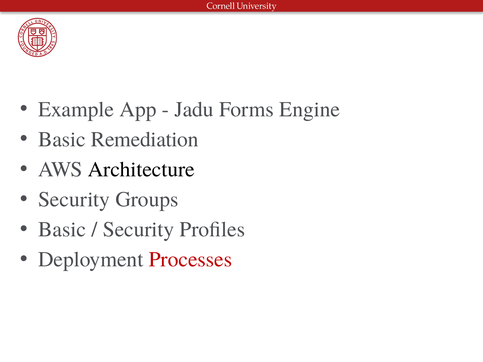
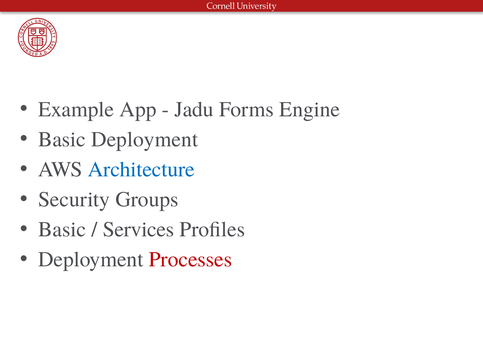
Basic Remediation: Remediation -> Deployment
Architecture colour: black -> blue
Security at (138, 230): Security -> Services
